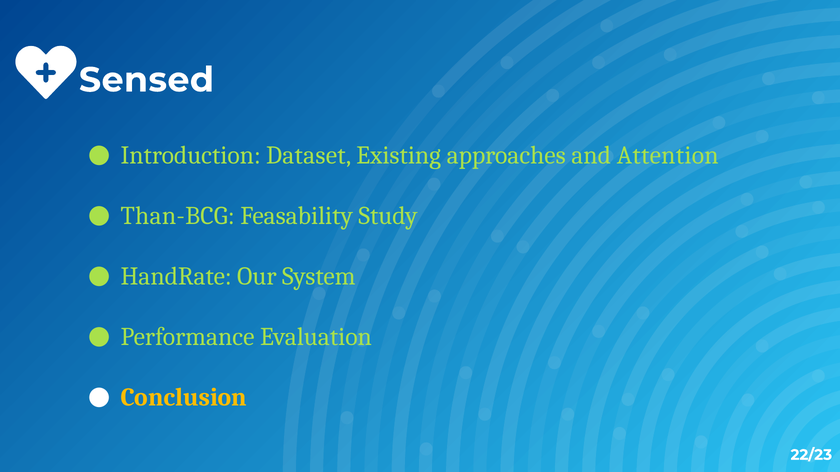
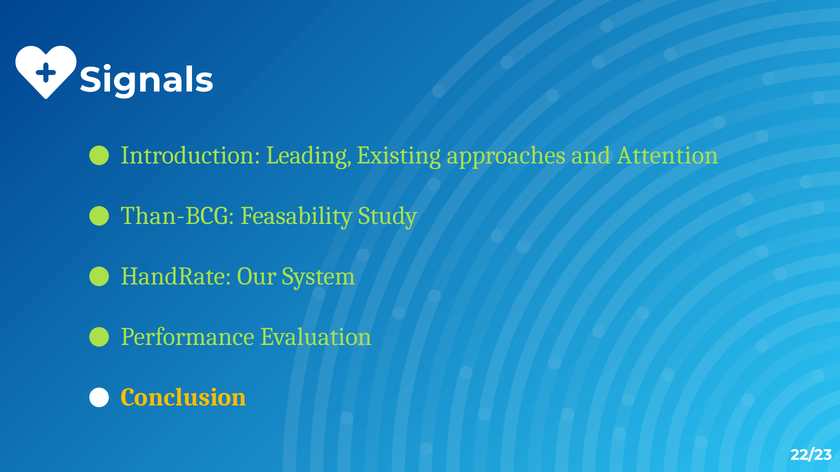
Sensed: Sensed -> Signals
Dataset: Dataset -> Leading
